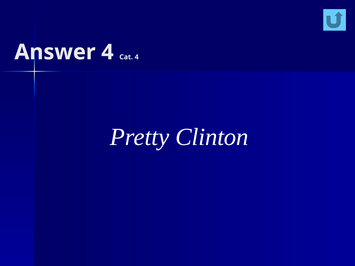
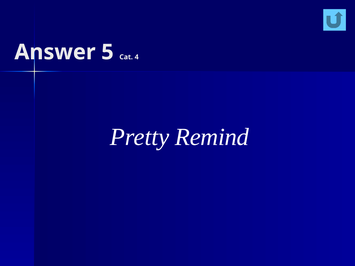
Answer 4: 4 -> 5
Clinton: Clinton -> Remind
